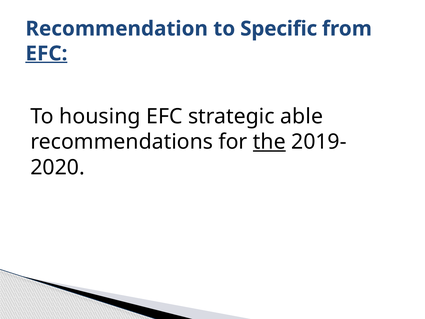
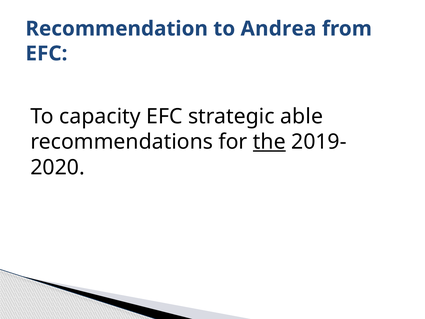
Specific: Specific -> Andrea
EFC at (46, 53) underline: present -> none
housing: housing -> capacity
